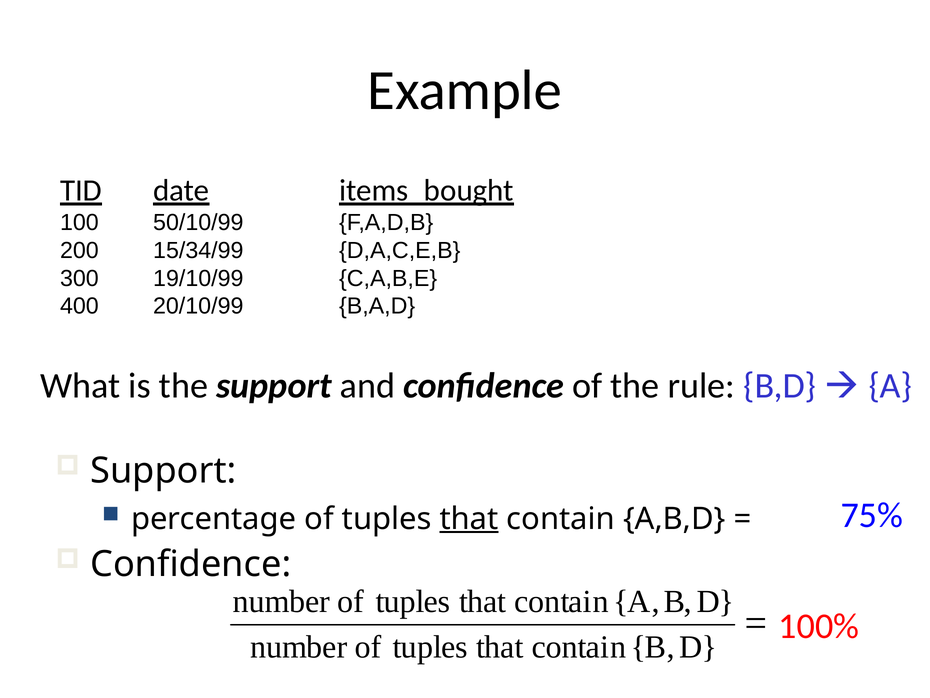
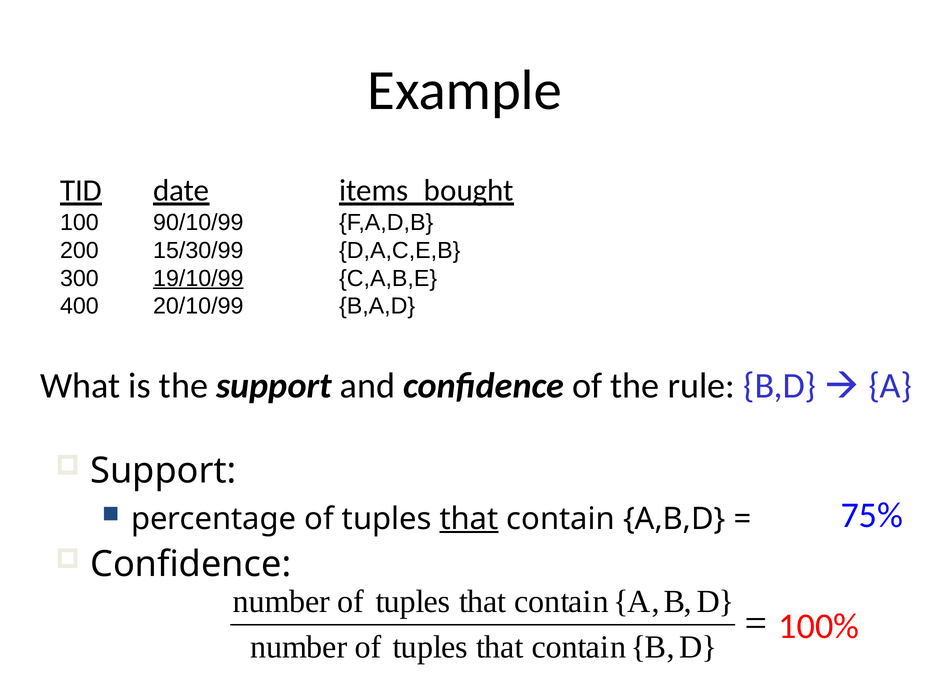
50/10/99: 50/10/99 -> 90/10/99
15/34/99: 15/34/99 -> 15/30/99
19/10/99 underline: none -> present
